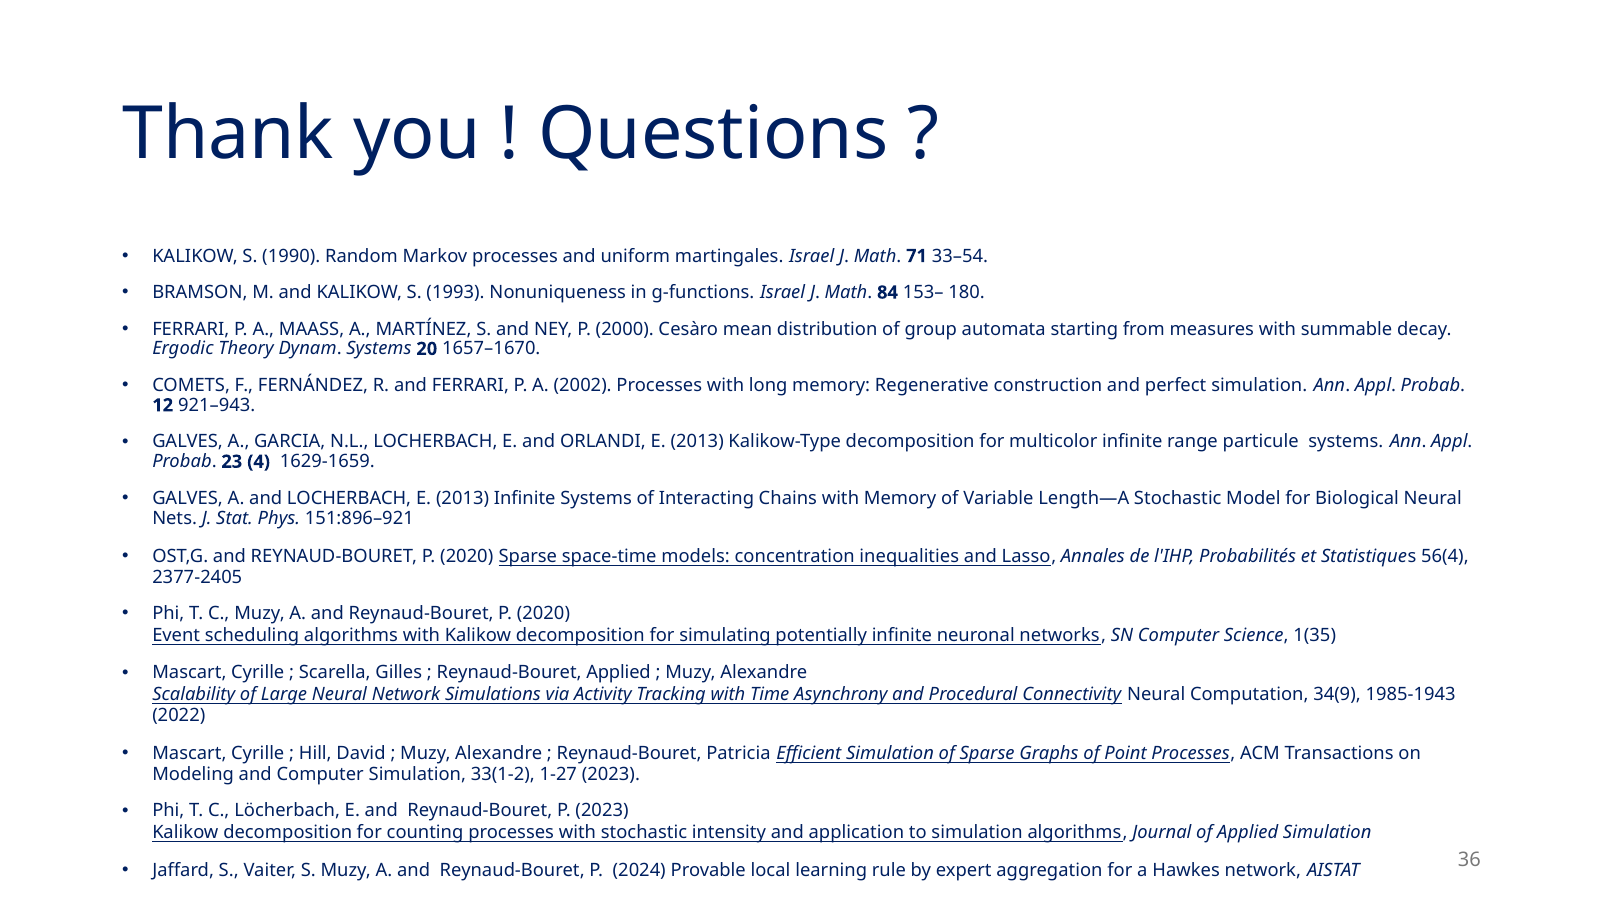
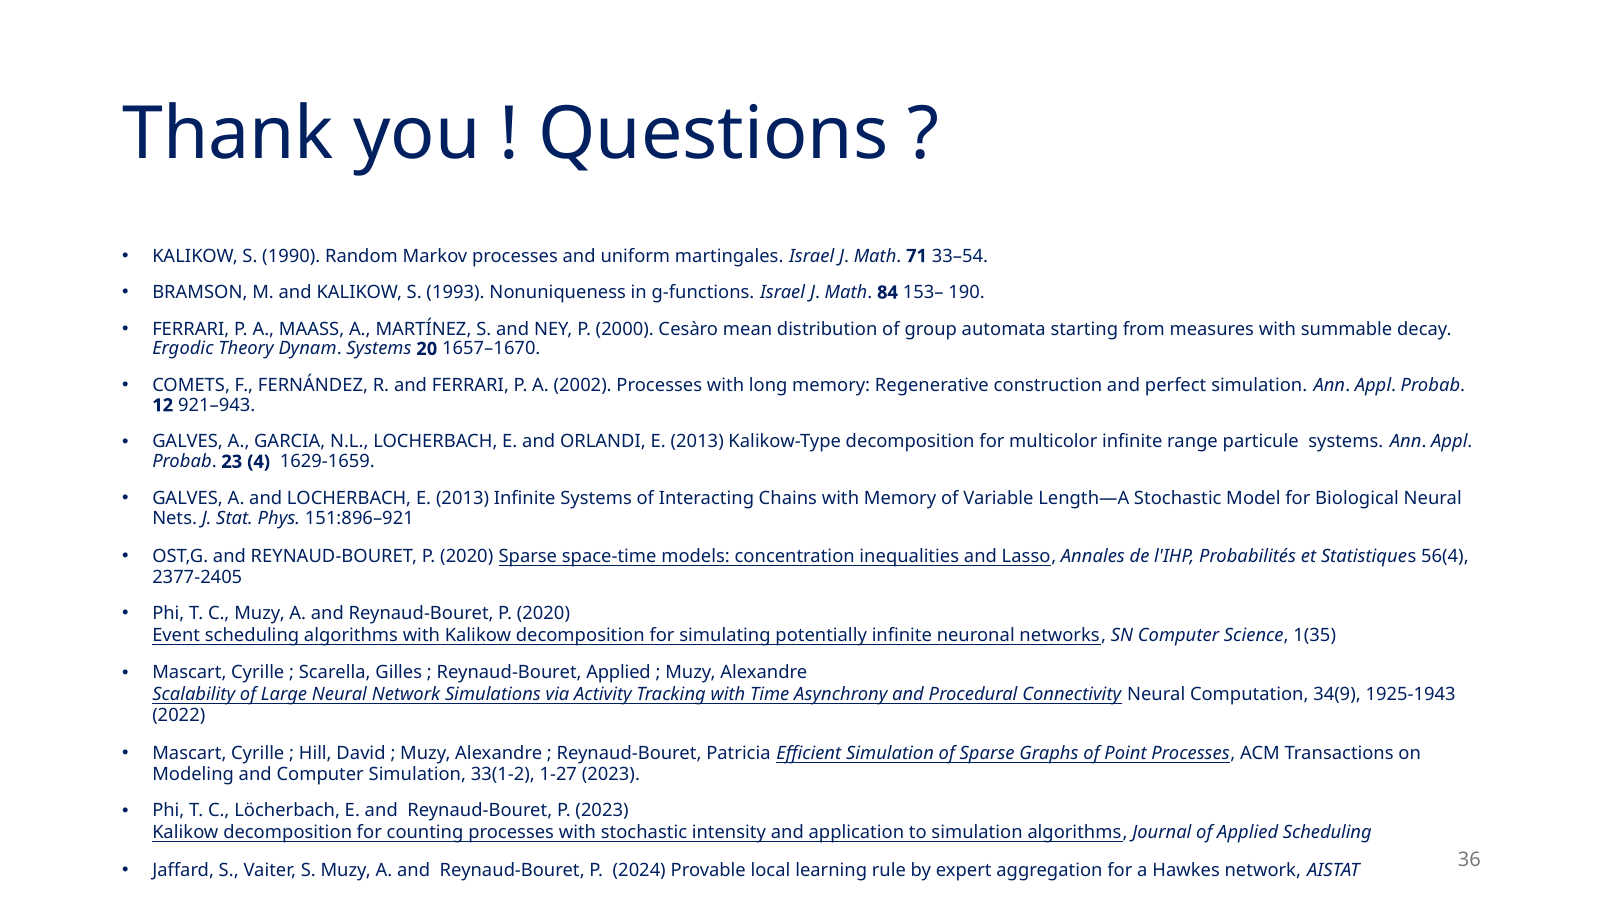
180: 180 -> 190
1985-1943: 1985-1943 -> 1925-1943
Applied Simulation: Simulation -> Scheduling
